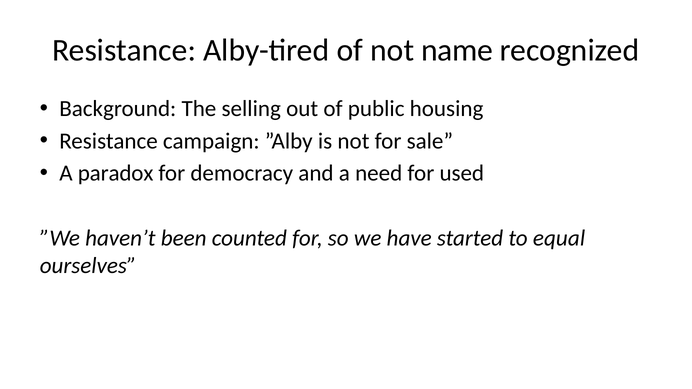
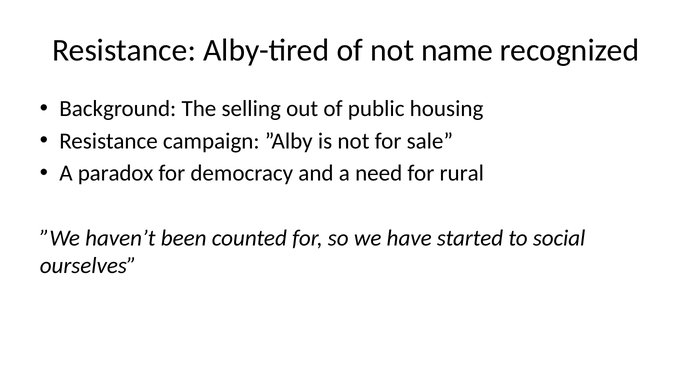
used: used -> rural
equal: equal -> social
